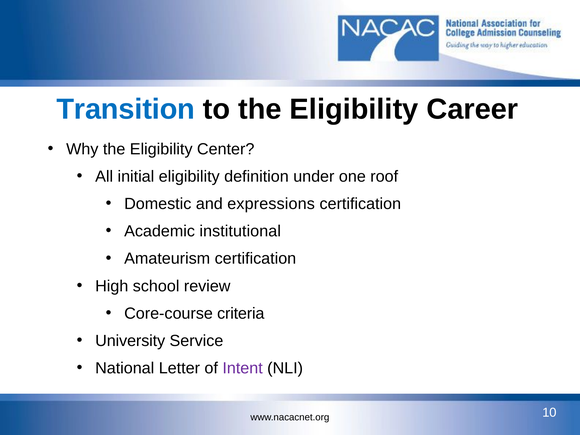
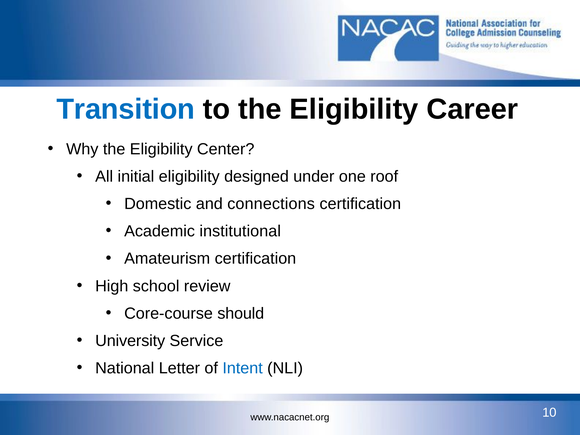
definition: definition -> designed
expressions: expressions -> connections
criteria: criteria -> should
Intent colour: purple -> blue
